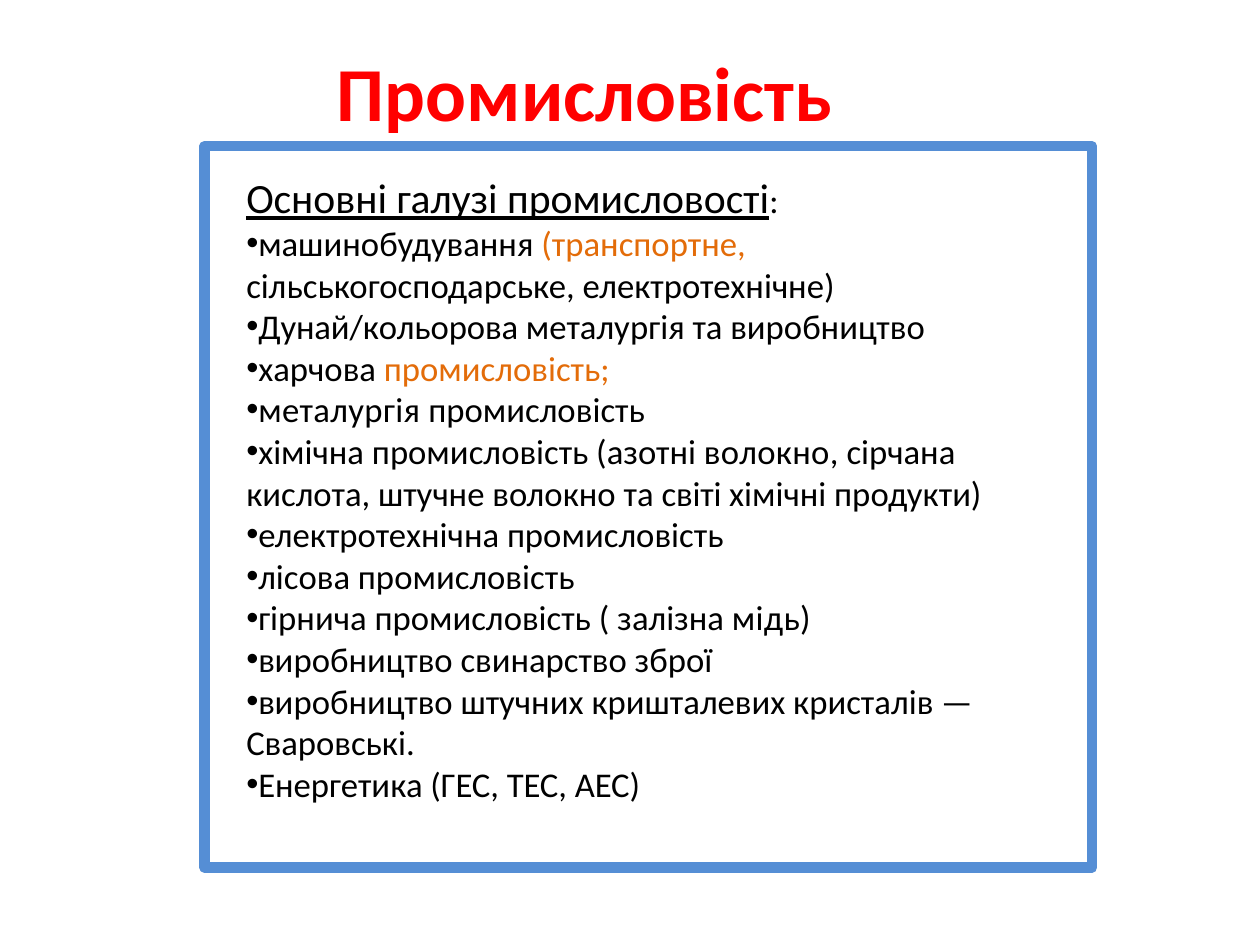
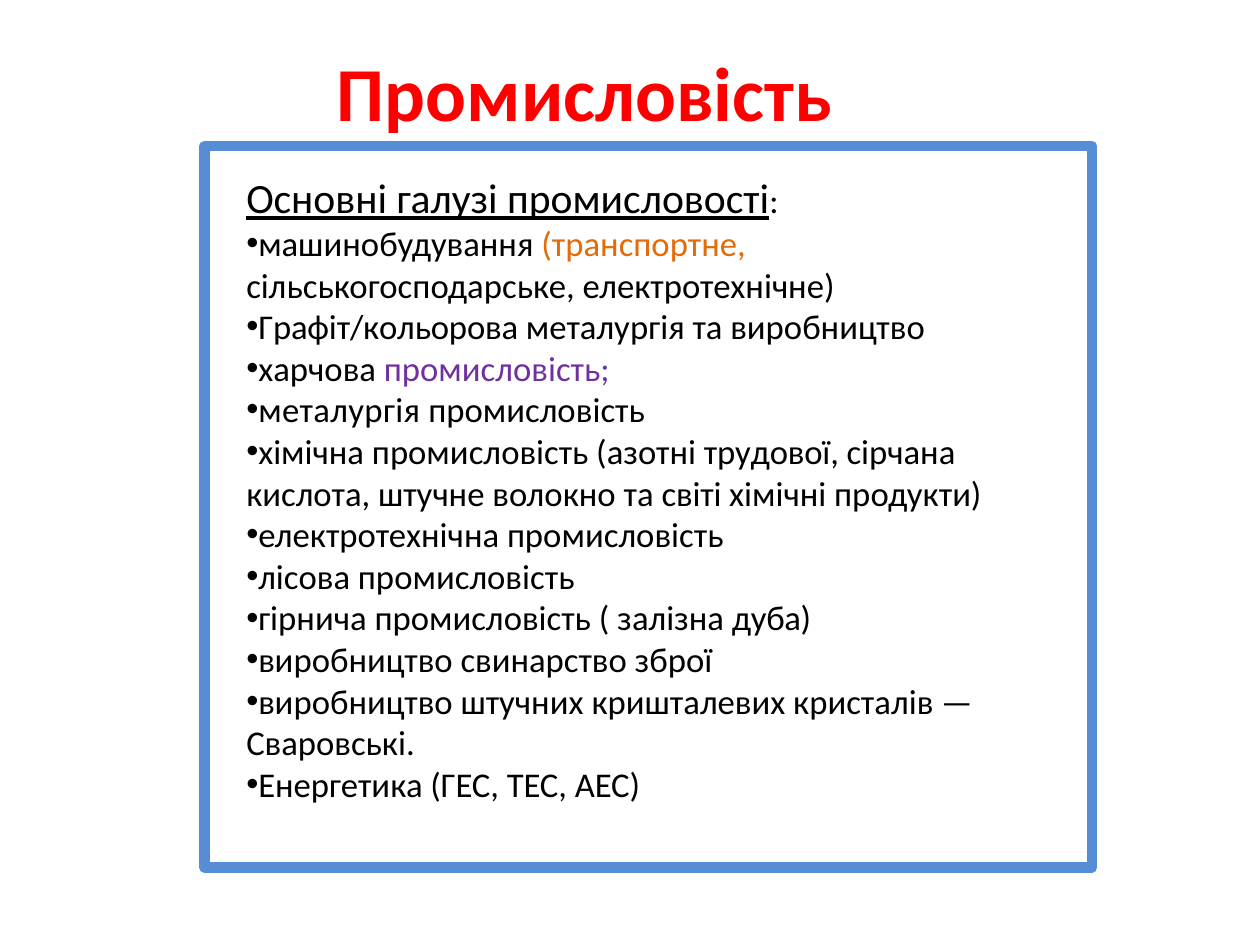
Дунай/кольорова: Дунай/кольорова -> Графіт/кольорова
промисловість at (497, 370) colour: orange -> purple
азотні волокно: волокно -> трудової
мідь: мідь -> дуба
